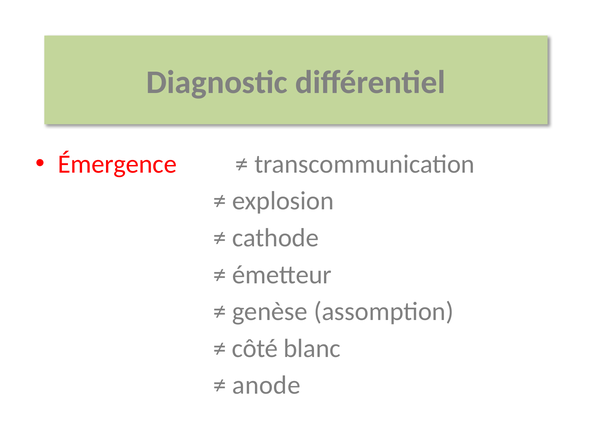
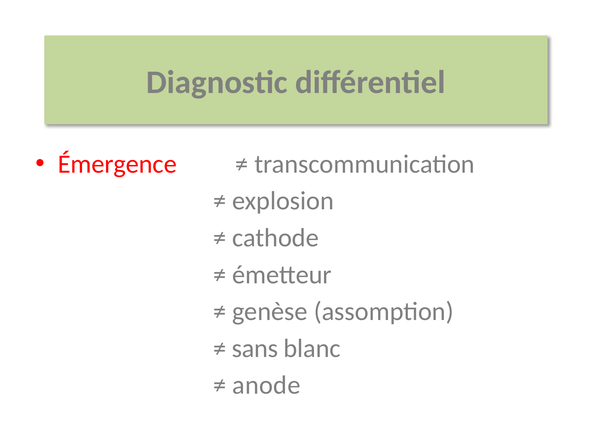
côté: côté -> sans
